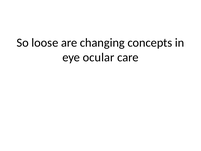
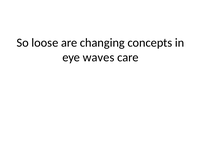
ocular: ocular -> waves
